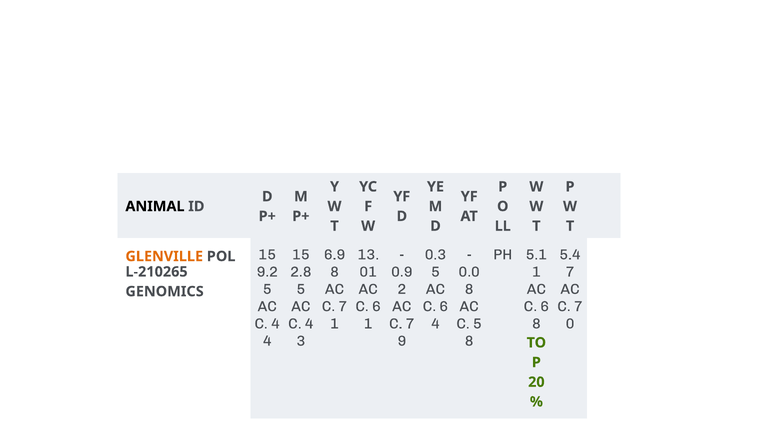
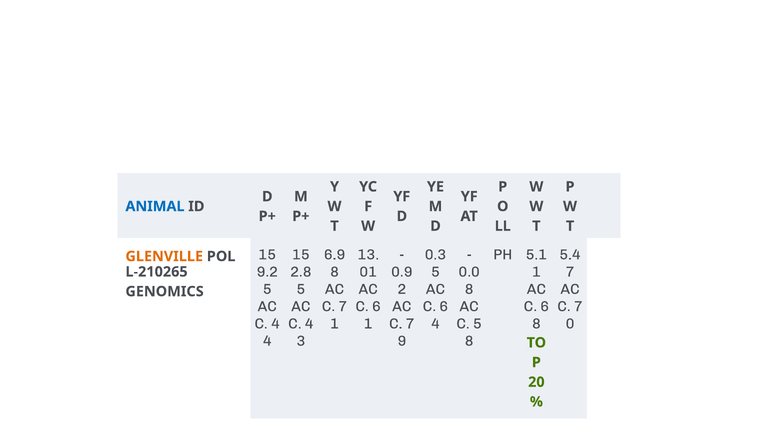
ANIMAL colour: black -> blue
